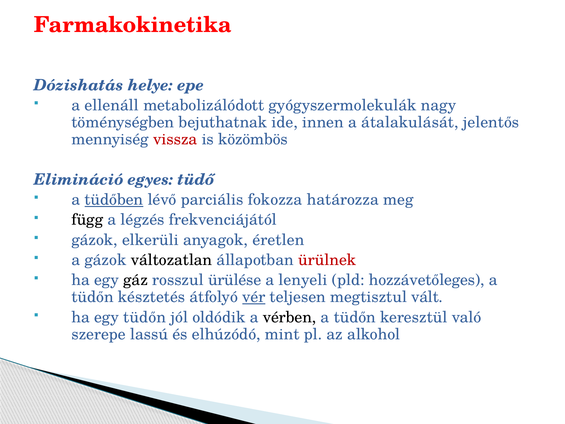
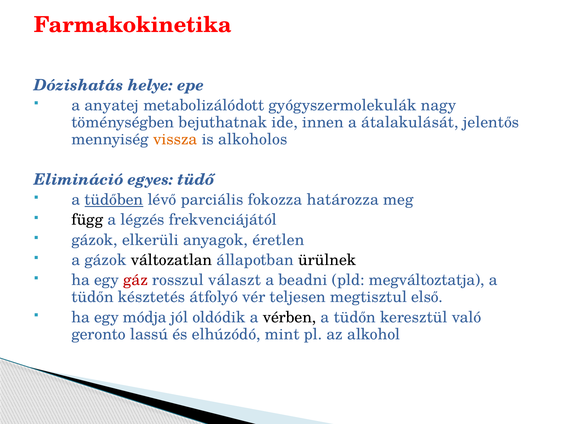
ellenáll: ellenáll -> anyatej
vissza colour: red -> orange
közömbös: közömbös -> alkoholos
ürülnek colour: red -> black
gáz colour: black -> red
ürülése: ürülése -> választ
lenyeli: lenyeli -> beadni
hozzávetőleges: hozzávetőleges -> megváltoztatja
vér underline: present -> none
vált: vált -> első
egy tüdőn: tüdőn -> módja
szerepe: szerepe -> geronto
